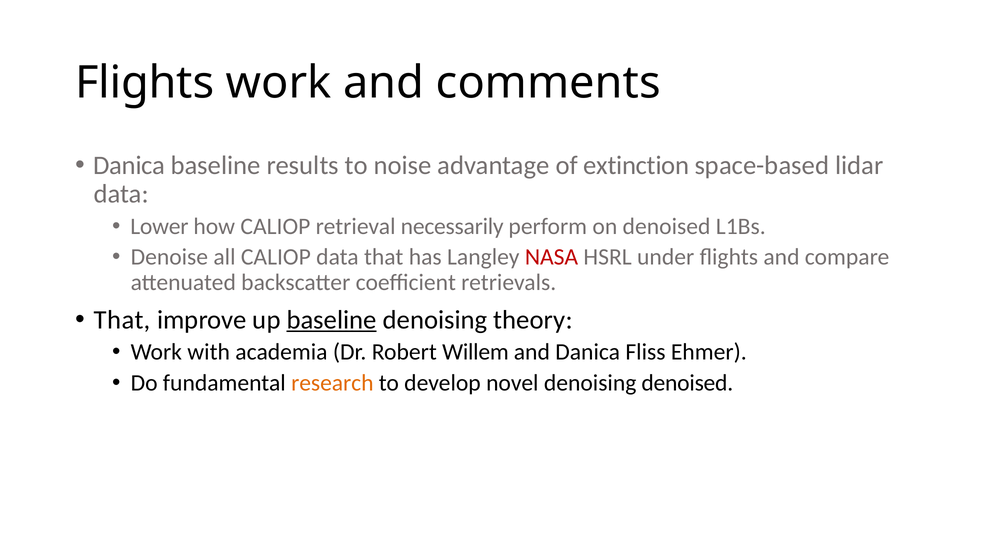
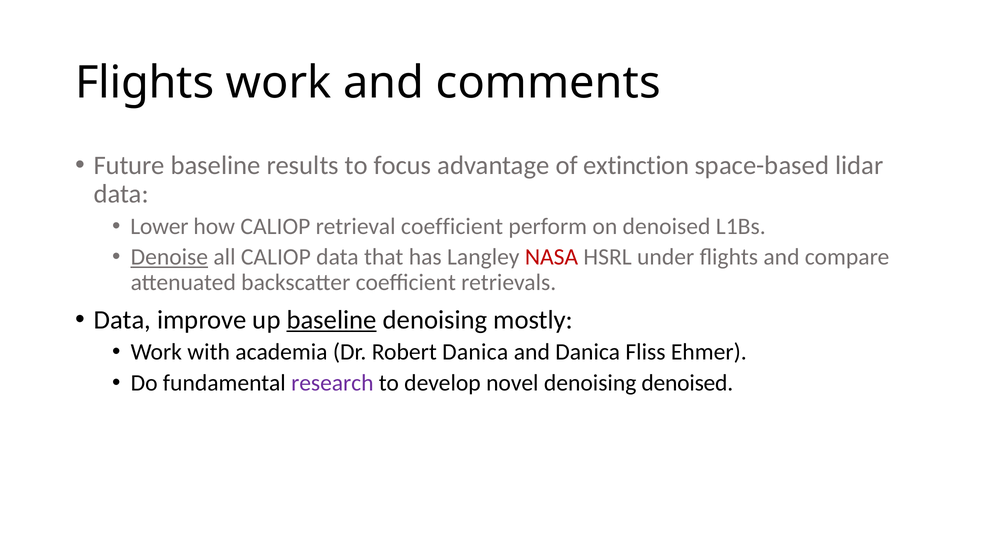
Danica at (129, 166): Danica -> Future
noise: noise -> focus
retrieval necessarily: necessarily -> coefficient
Denoise underline: none -> present
That at (122, 320): That -> Data
denoising theory: theory -> mostly
Robert Willem: Willem -> Danica
research colour: orange -> purple
